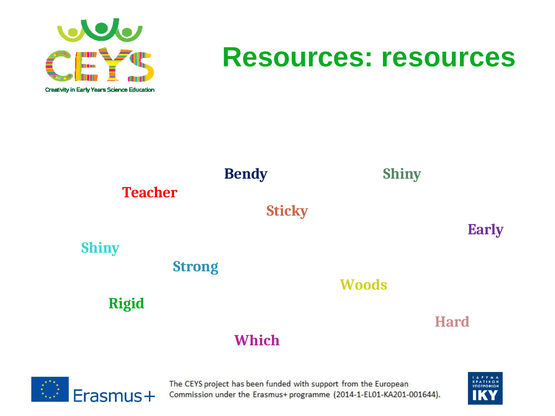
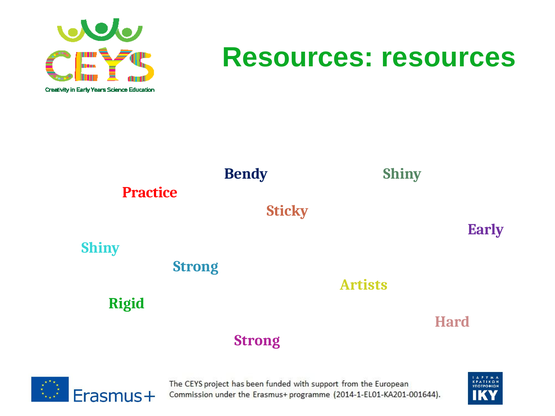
Teacher: Teacher -> Practice
Woods: Woods -> Artists
Which at (257, 340): Which -> Strong
